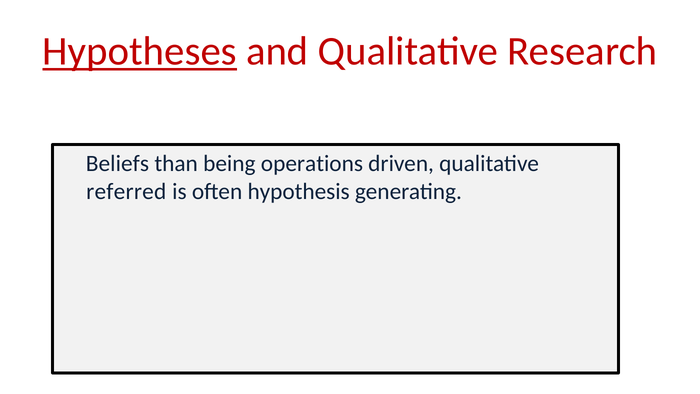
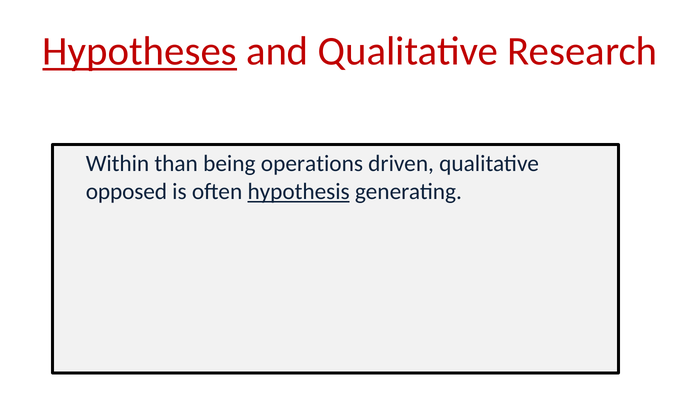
Beliefs: Beliefs -> Within
referred: referred -> opposed
hypothesis underline: none -> present
